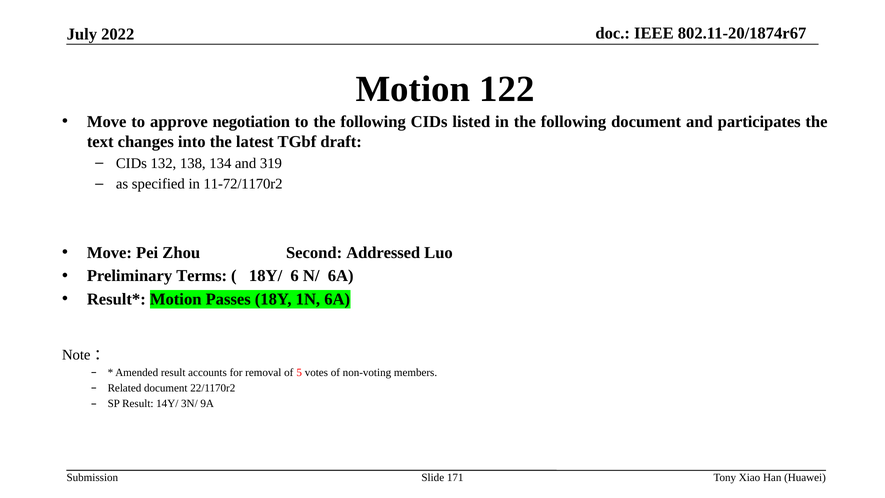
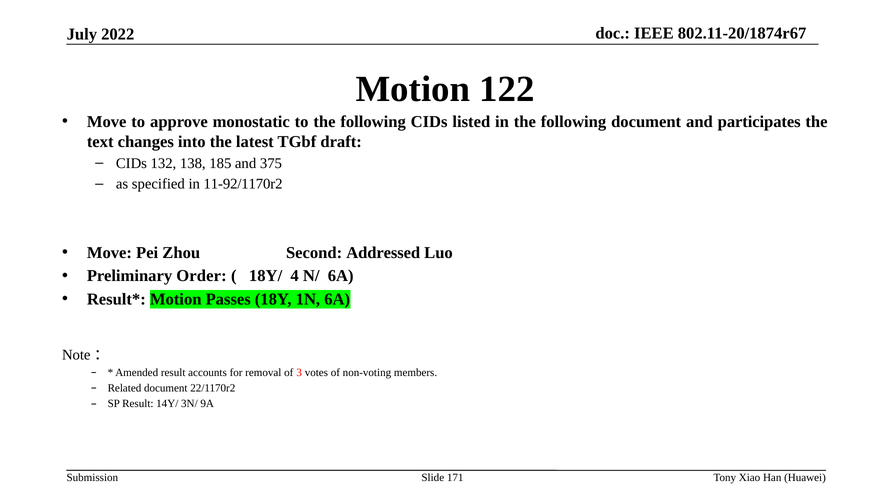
negotiation: negotiation -> monostatic
134: 134 -> 185
319: 319 -> 375
11-72/1170r2: 11-72/1170r2 -> 11-92/1170r2
Terms: Terms -> Order
6: 6 -> 4
5: 5 -> 3
